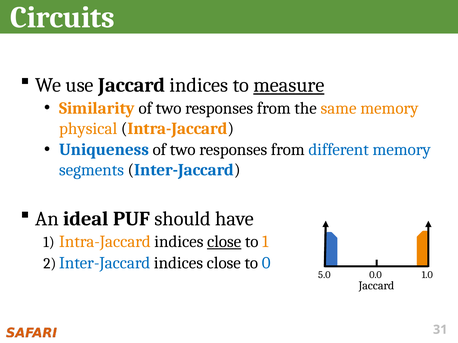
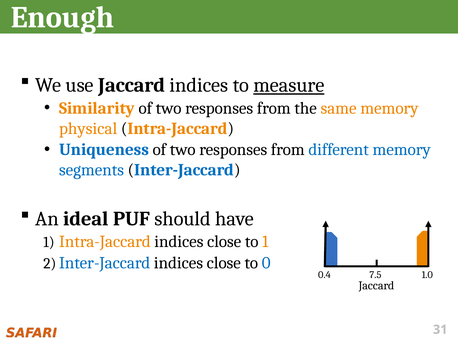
Circuits: Circuits -> Enough
close at (224, 242) underline: present -> none
5.0: 5.0 -> 0.4
0.0: 0.0 -> 7.5
